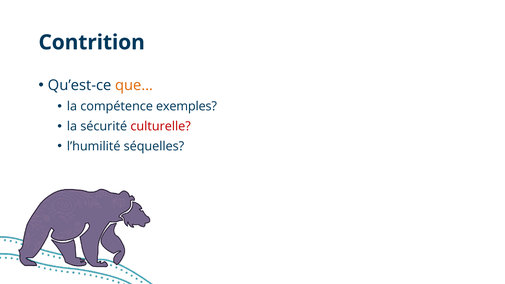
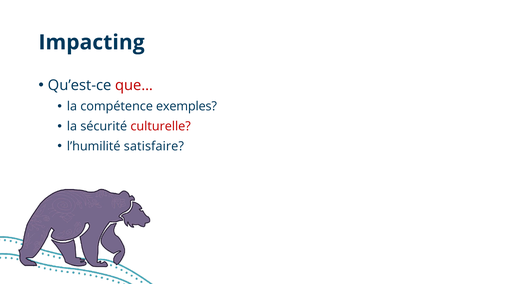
Contrition: Contrition -> Impacting
que… colour: orange -> red
séquelles: séquelles -> satisfaire
